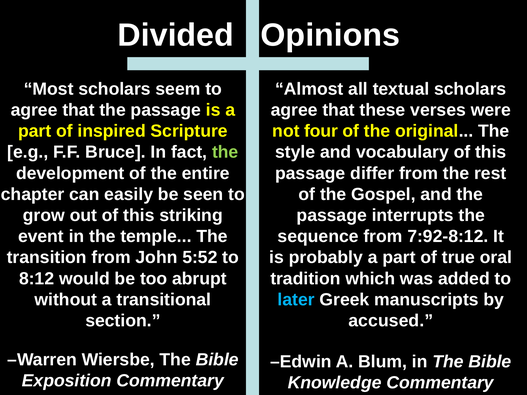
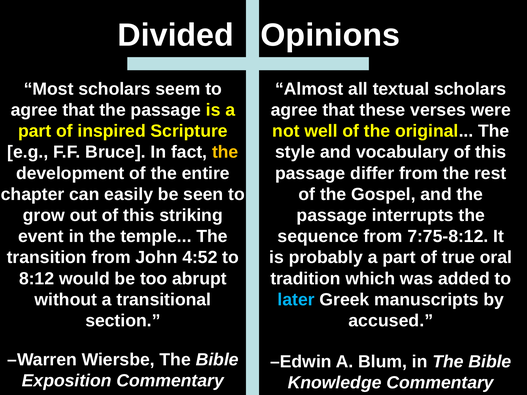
four: four -> well
the at (225, 152) colour: light green -> yellow
7:92-8:12: 7:92-8:12 -> 7:75-8:12
5:52: 5:52 -> 4:52
